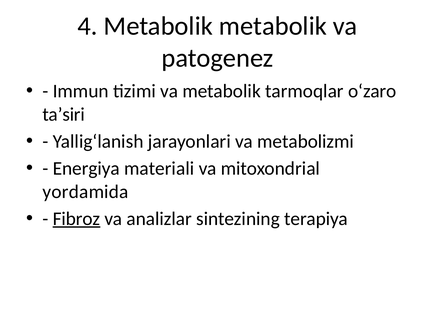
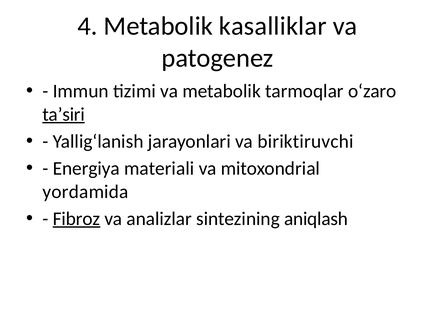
Metabolik metabolik: metabolik -> kasalliklar
ta’siri underline: none -> present
metabolizmi: metabolizmi -> biriktiruvchi
terapiya: terapiya -> aniqlash
